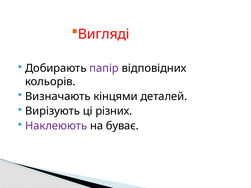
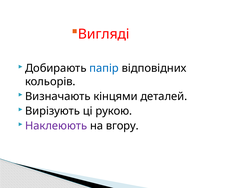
папір colour: purple -> blue
різних: різних -> рукою
буває: буває -> вгору
